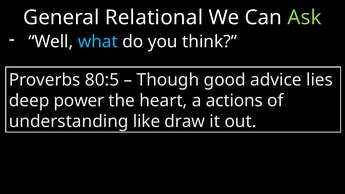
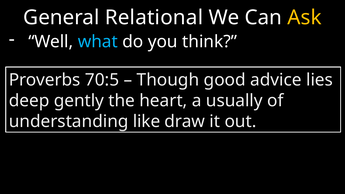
Ask colour: light green -> yellow
80:5: 80:5 -> 70:5
power: power -> gently
actions: actions -> usually
